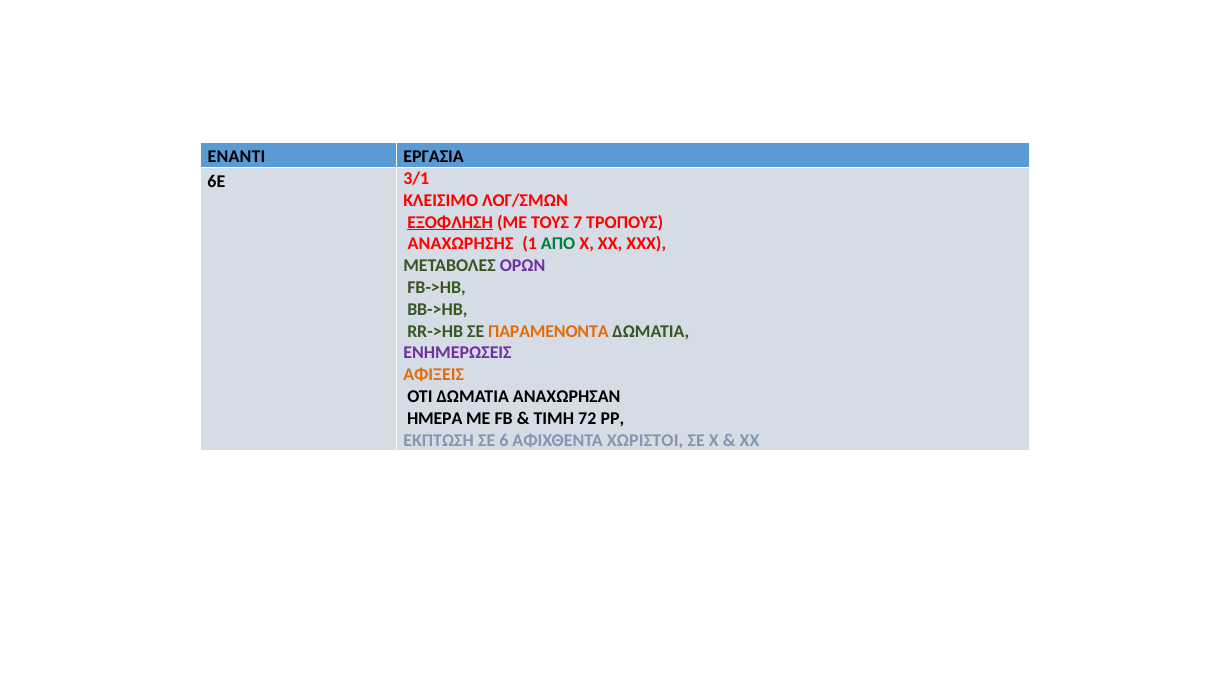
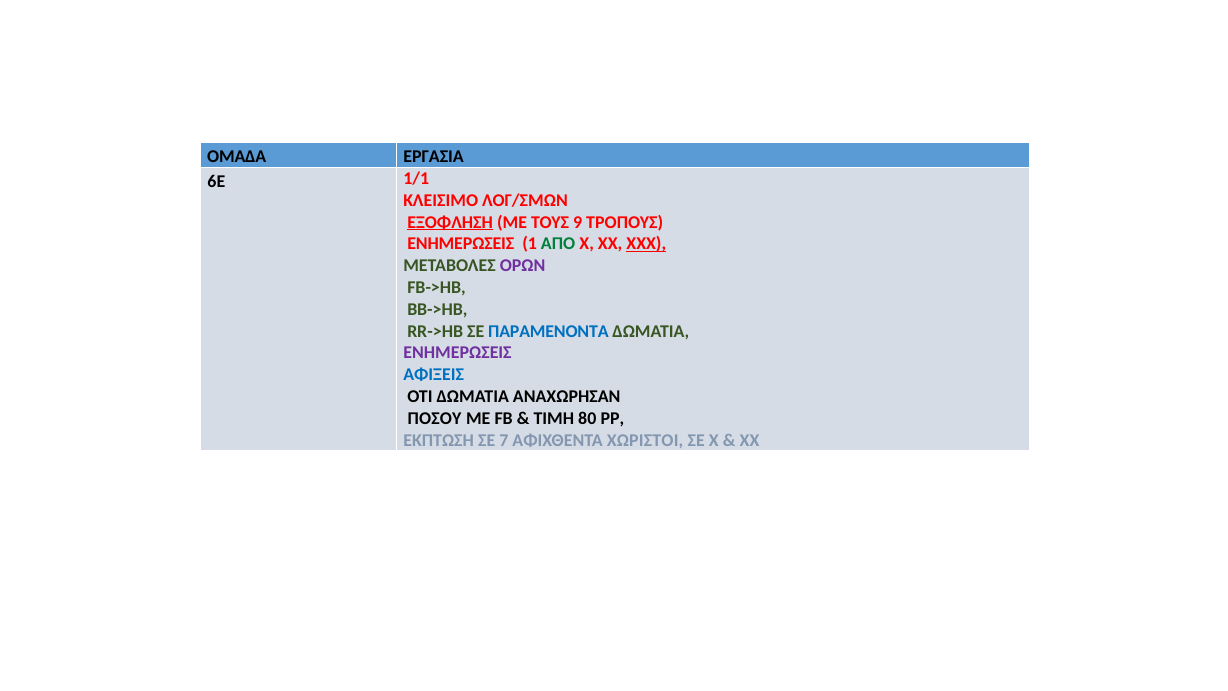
ΕΝΑΝΤΙ: ΕΝΑΝΤΙ -> ΟΜΑΔΑ
3/1: 3/1 -> 1/1
7: 7 -> 9
ΑΝΑΧΩΡΗΣΗΣ at (461, 244): ΑΝΑΧΩΡΗΣΗΣ -> ΕΝΗΜΕΡΩΣΕΙΣ
ΧΧΧ underline: none -> present
ΠΑΡΑΜΕΝΟΝΤΑ colour: orange -> blue
ΑΦΙΞΕΙΣ colour: orange -> blue
ΗΜΕΡΑ: ΗΜΕΡΑ -> ΠΟΣΟΥ
72: 72 -> 80
6: 6 -> 7
